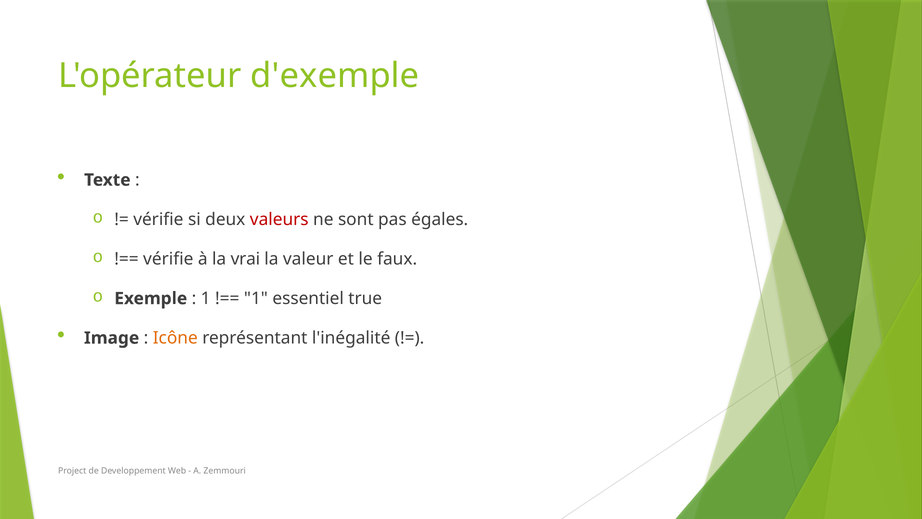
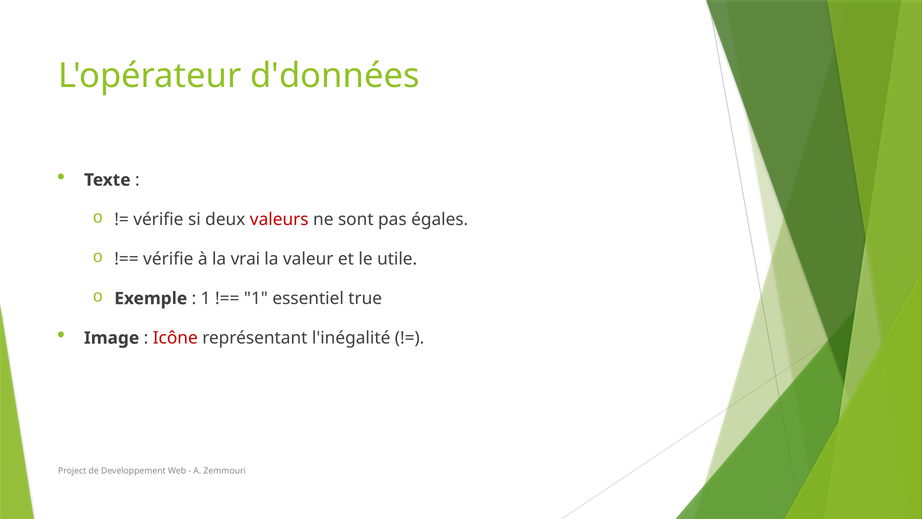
d'exemple: d'exemple -> d'données
faux: faux -> utile
Icône colour: orange -> red
